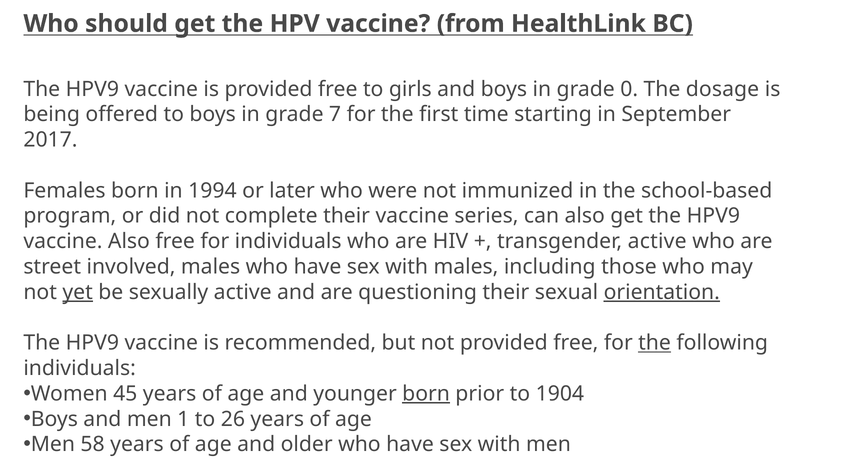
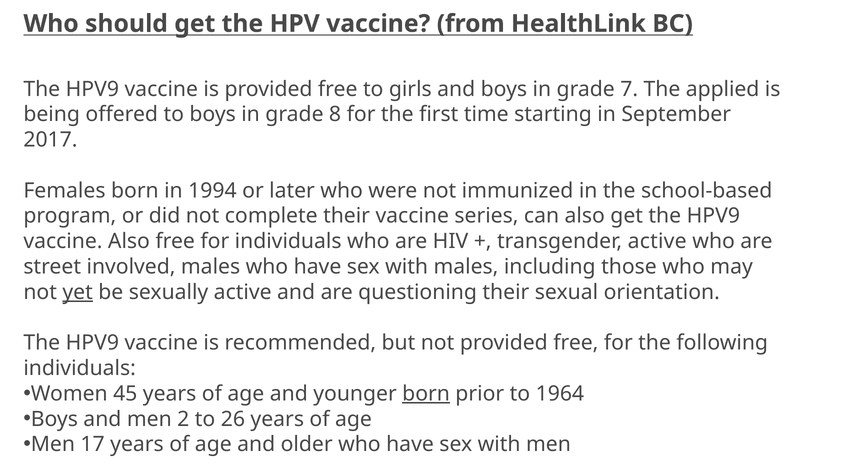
0: 0 -> 7
dosage: dosage -> applied
7: 7 -> 8
orientation underline: present -> none
the at (655, 343) underline: present -> none
1904: 1904 -> 1964
1: 1 -> 2
58: 58 -> 17
